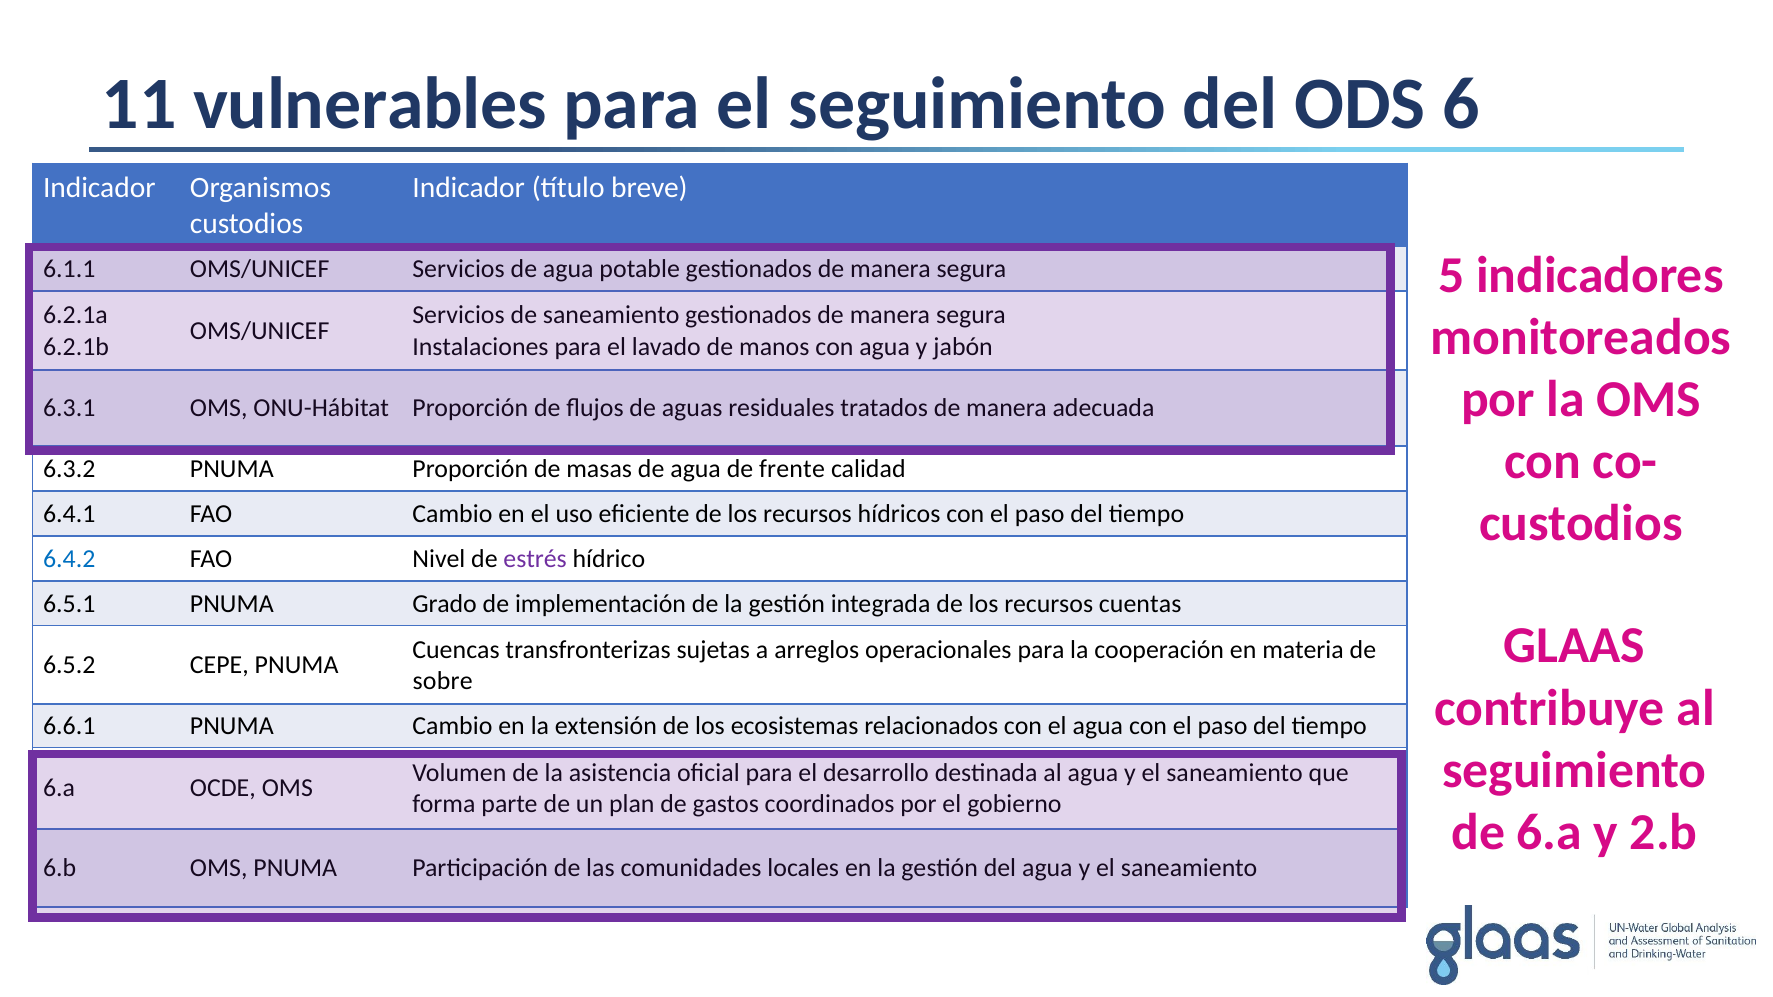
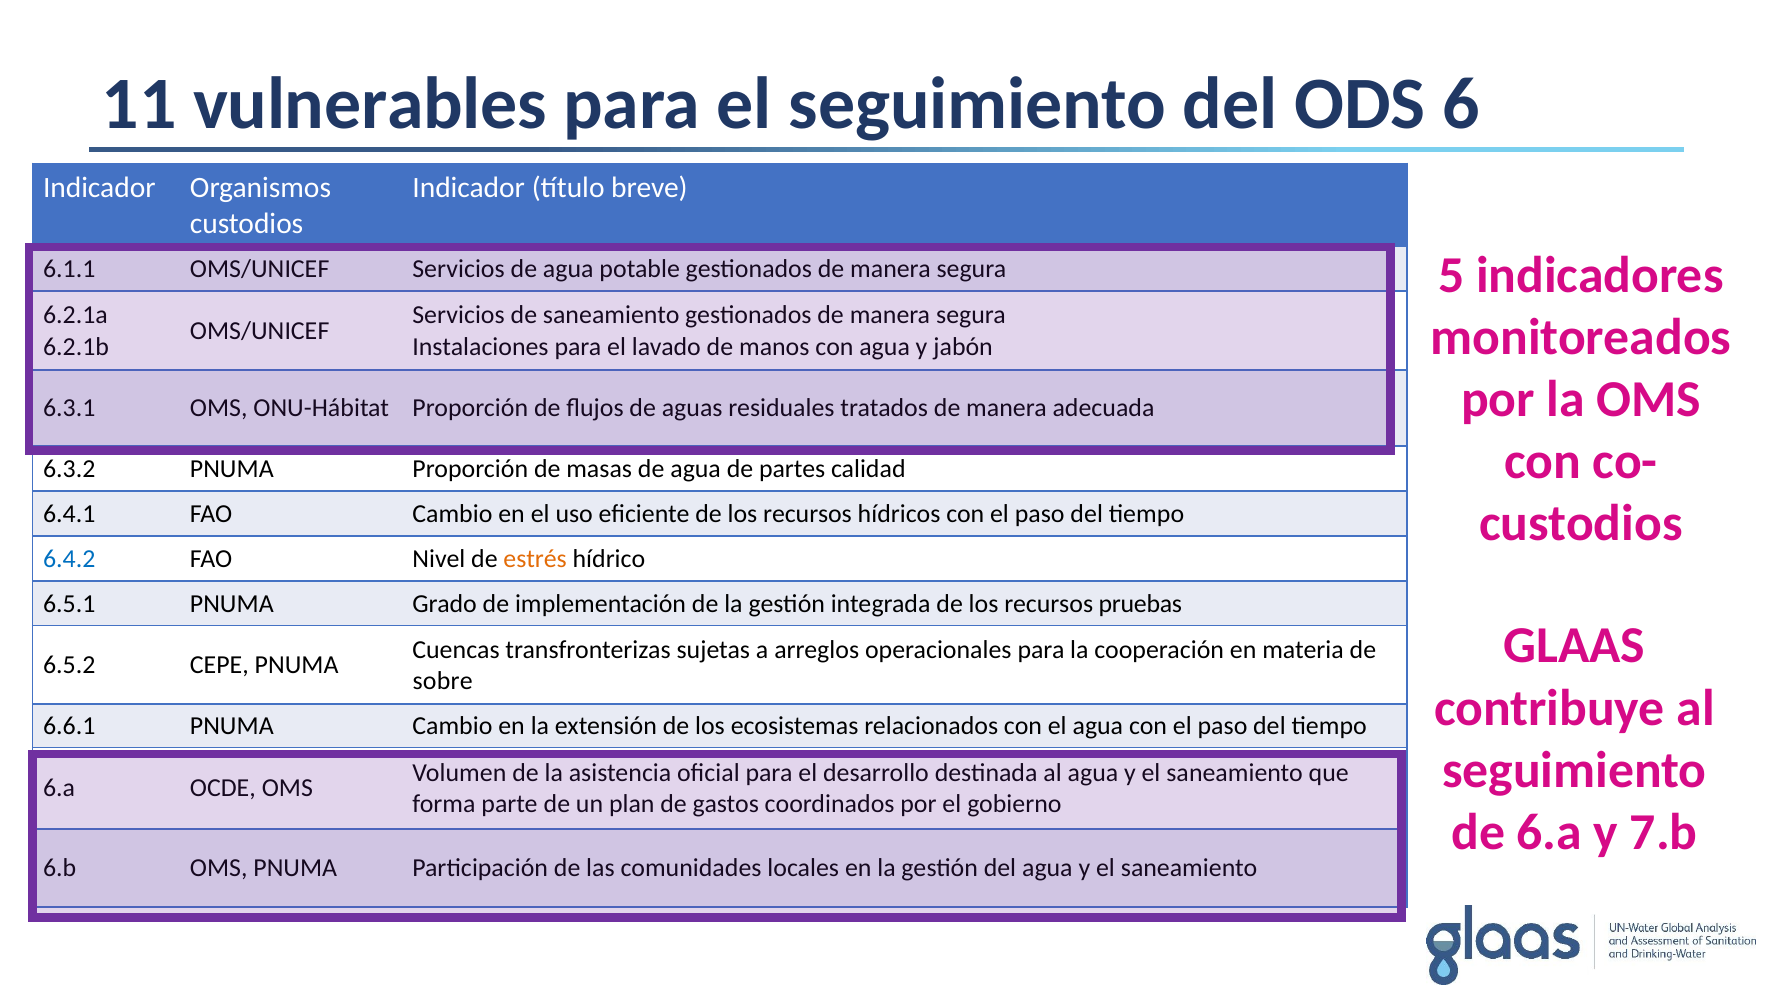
frente: frente -> partes
estrés colour: purple -> orange
cuentas: cuentas -> pruebas
2.b: 2.b -> 7.b
